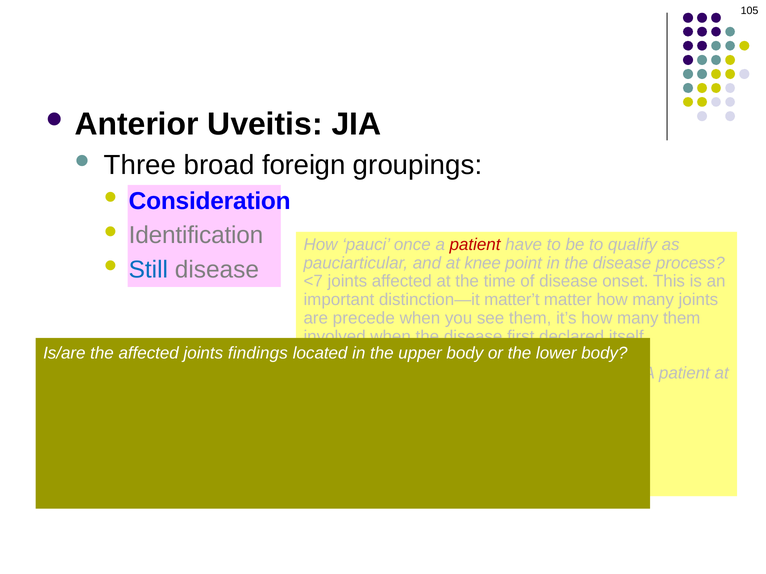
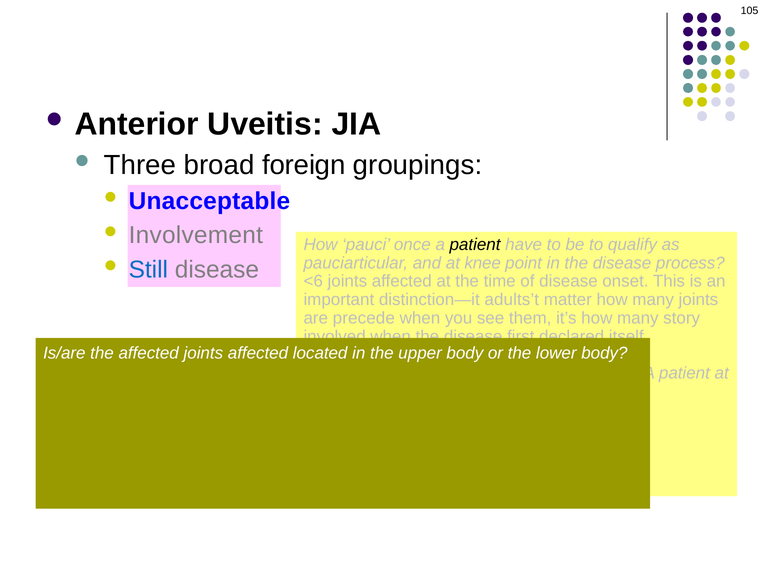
Consideration: Consideration -> Unacceptable
Identification: Identification -> Involvement
patient at (475, 245) colour: red -> black
<7: <7 -> <6
matter’t: matter’t -> adults’t
many them: them -> story
affected joints findings: findings -> affected
